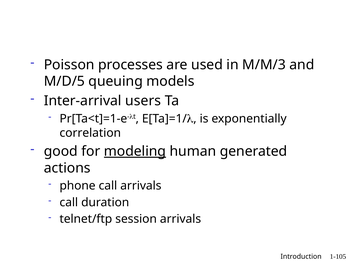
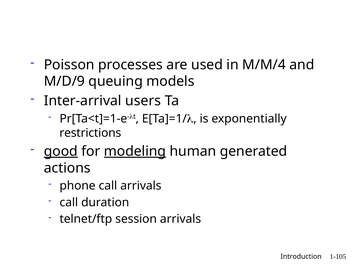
M/M/3: M/M/3 -> M/M/4
M/D/5: M/D/5 -> M/D/9
correlation: correlation -> restrictions
good underline: none -> present
